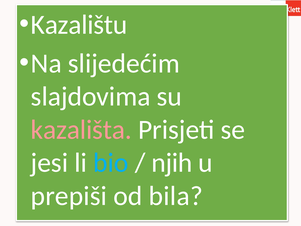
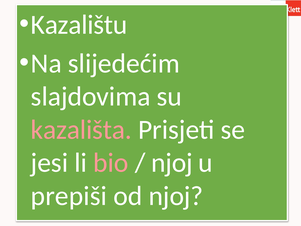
bio colour: light blue -> pink
njih at (172, 163): njih -> njoj
od bila: bila -> njoj
